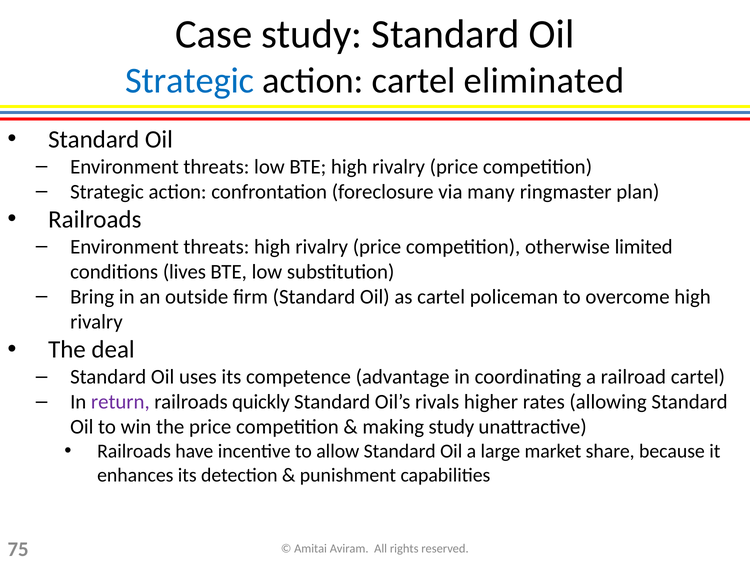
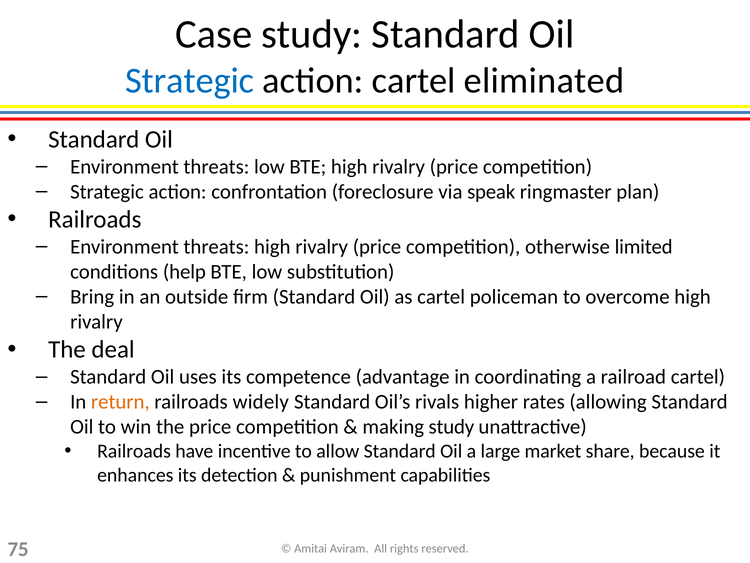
many: many -> speak
lives: lives -> help
return colour: purple -> orange
quickly: quickly -> widely
